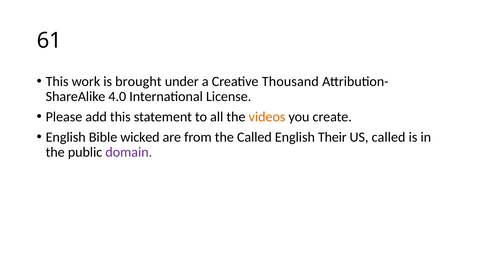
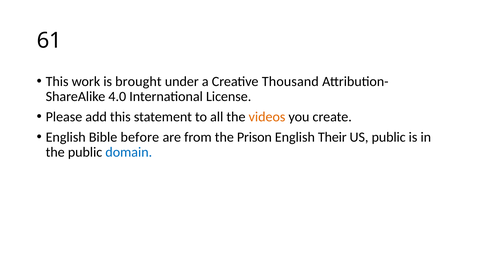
wicked: wicked -> before
the Called: Called -> Prison
US called: called -> public
domain colour: purple -> blue
